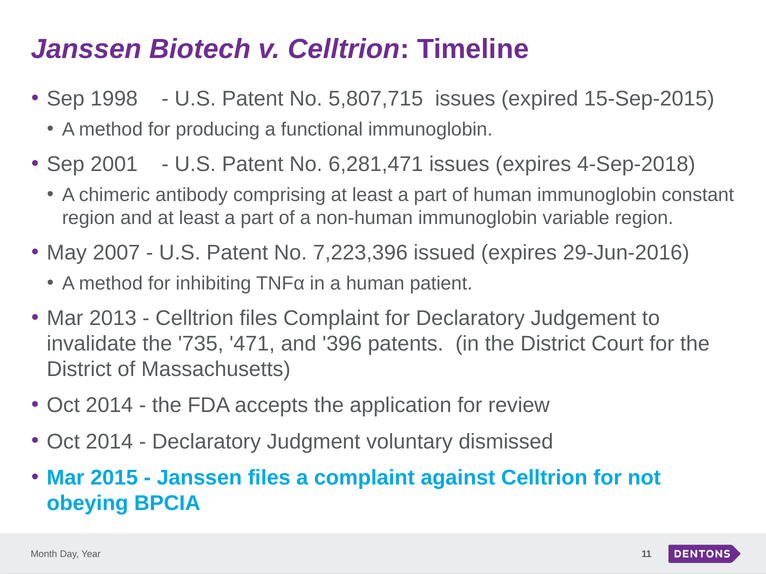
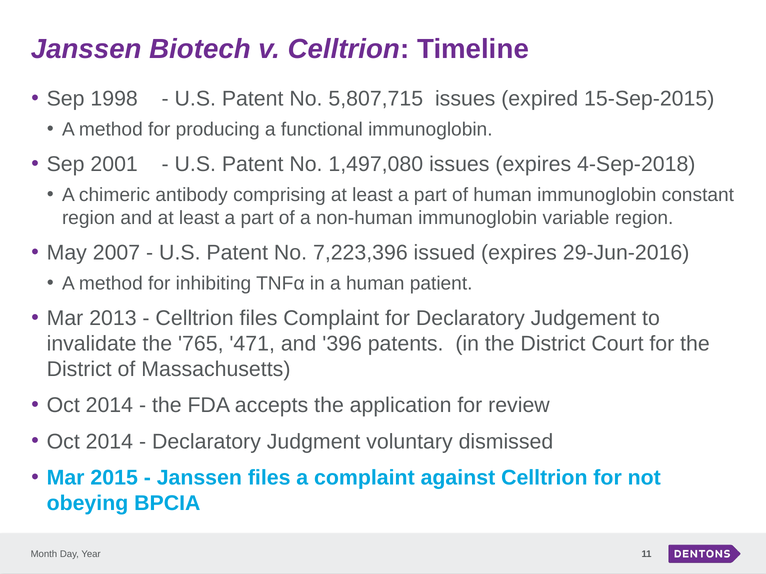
6,281,471: 6,281,471 -> 1,497,080
735: 735 -> 765
